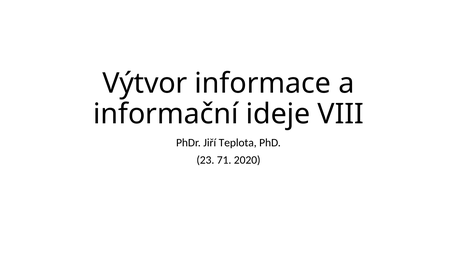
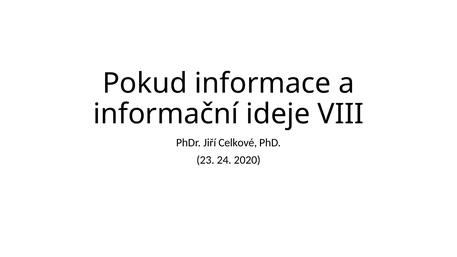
Výtvor: Výtvor -> Pokud
Teplota: Teplota -> Celkové
71: 71 -> 24
